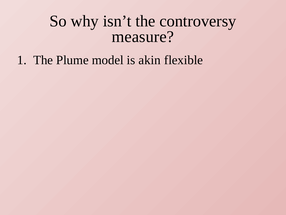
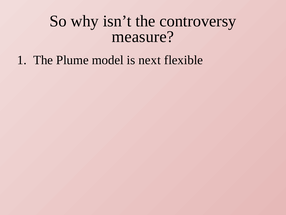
akin: akin -> next
